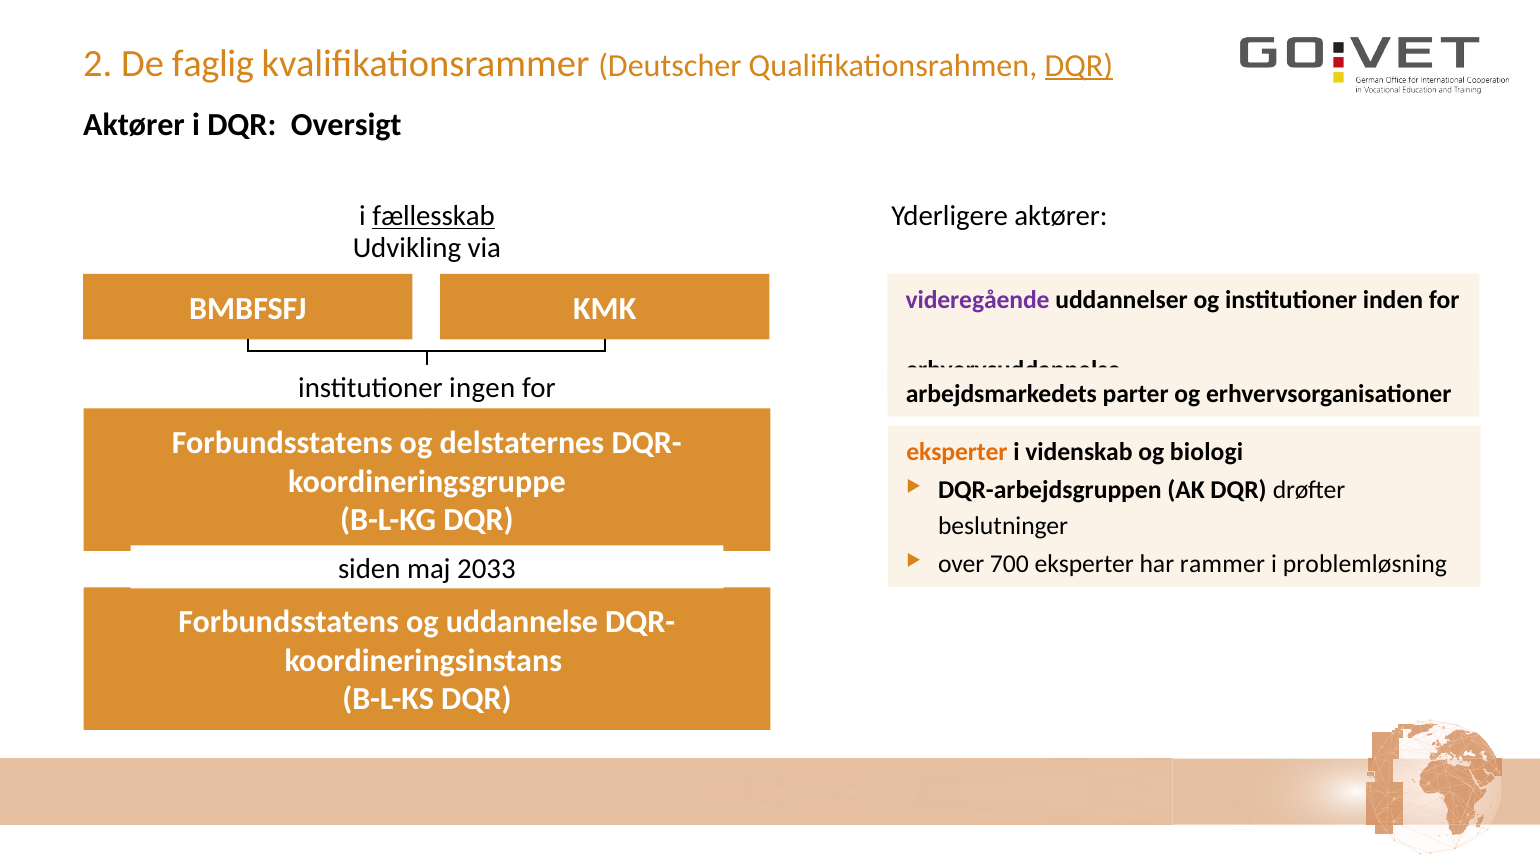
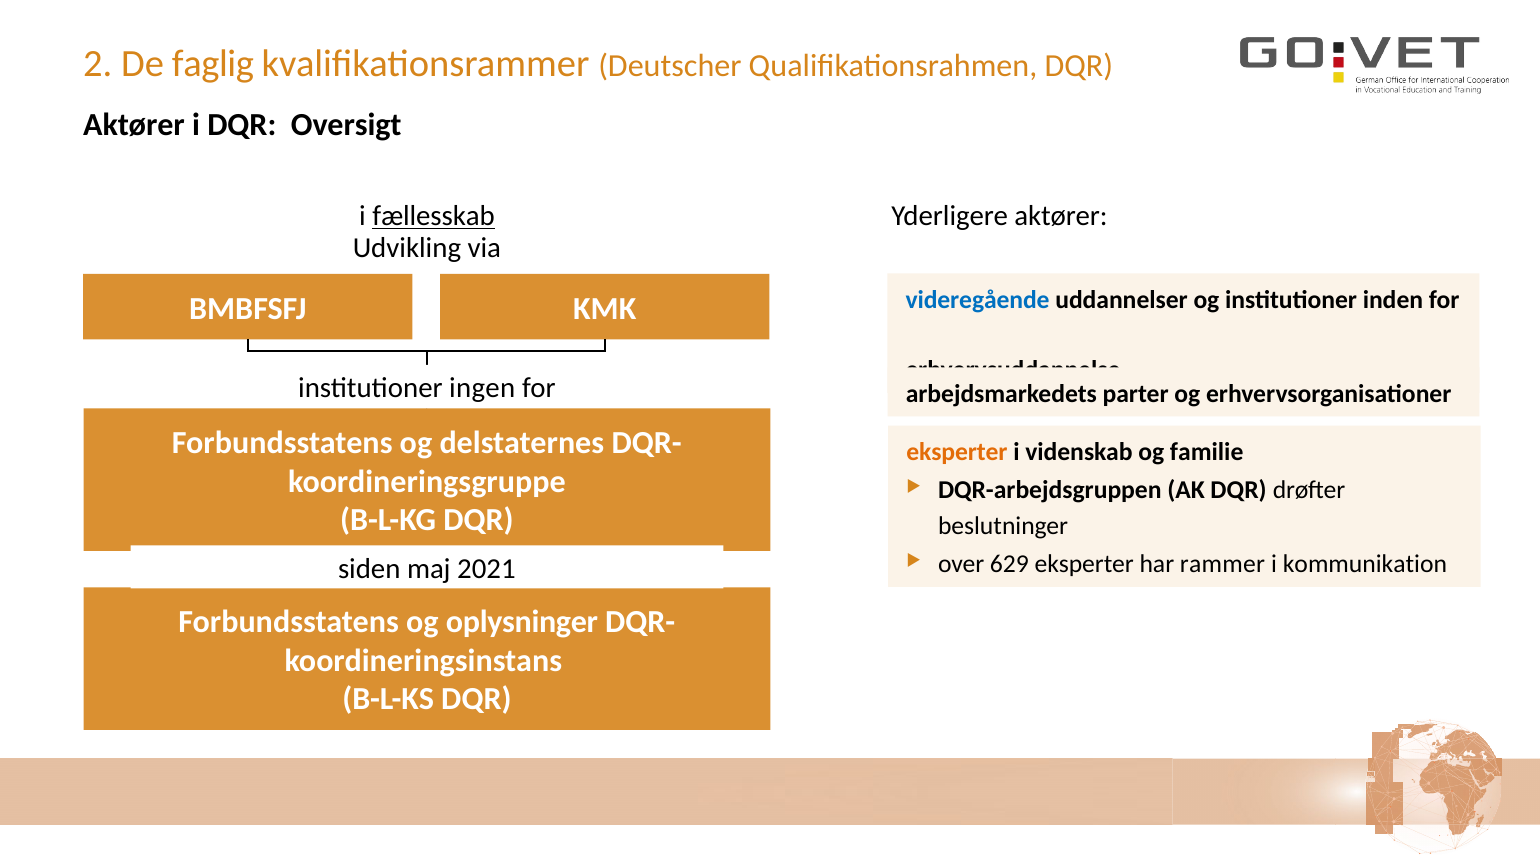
DQR at (1079, 65) underline: present -> none
videregående colour: purple -> blue
biologi: biologi -> familie
700: 700 -> 629
problemløsning: problemløsning -> kommunikation
2033: 2033 -> 2021
uddannelse: uddannelse -> oplysninger
